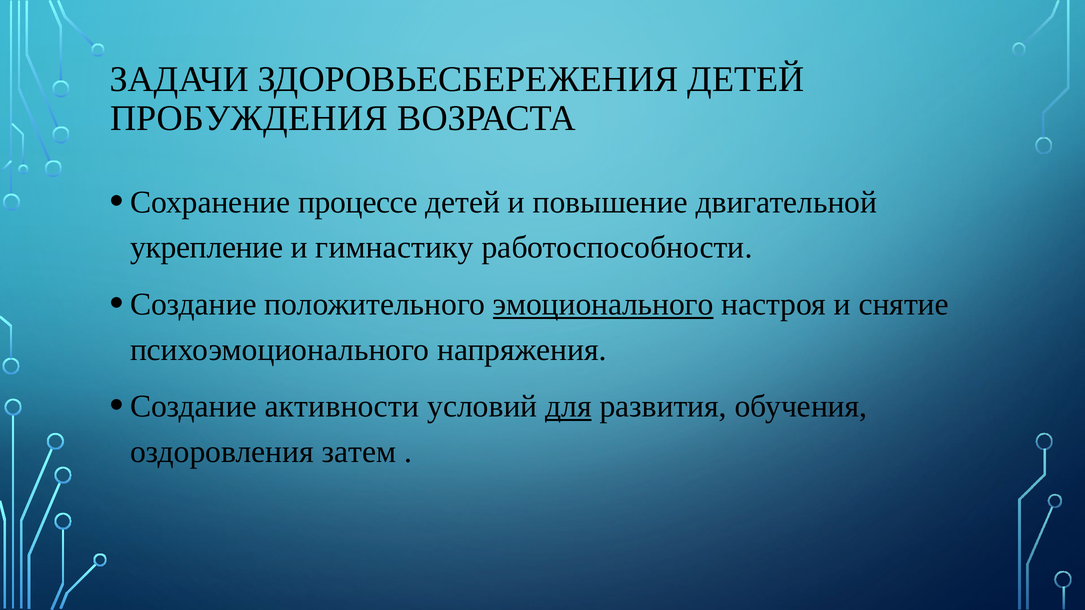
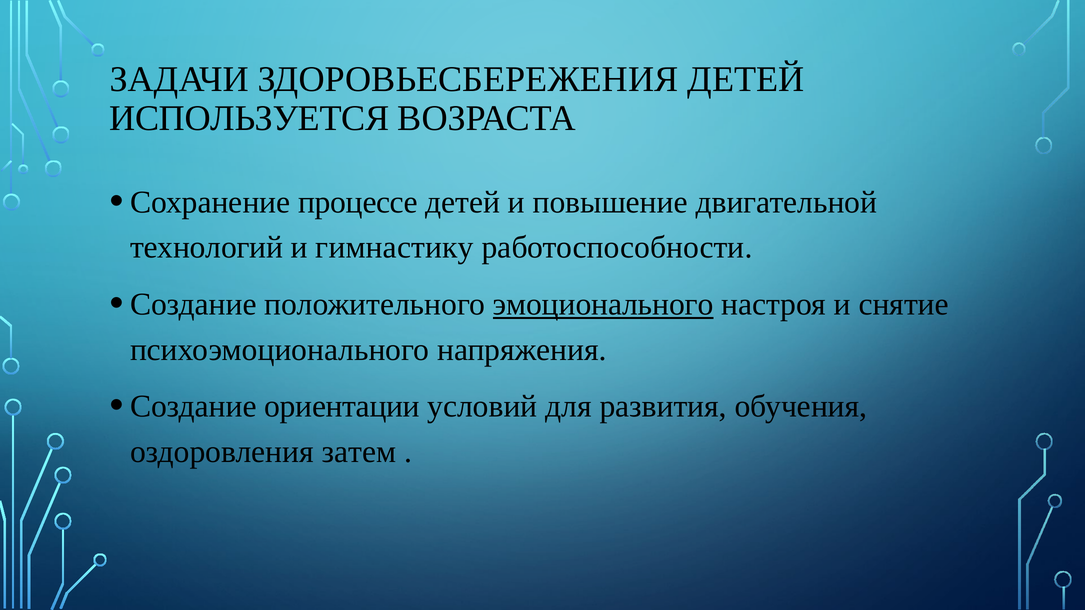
ПРОБУЖДЕНИЯ: ПРОБУЖДЕНИЯ -> ИСПОЛЬЗУЕТСЯ
укрепление: укрепление -> технологий
активности: активности -> ориентации
для underline: present -> none
